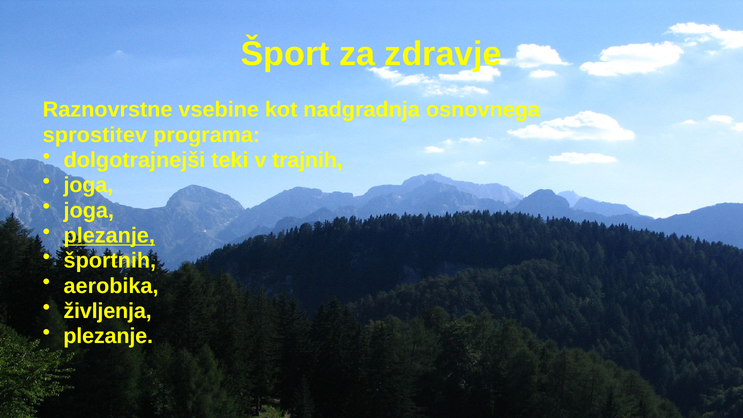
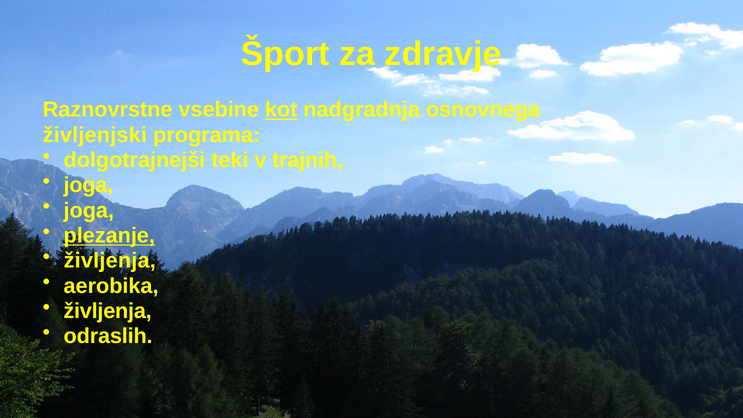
kot underline: none -> present
sprostitev: sprostitev -> življenjski
športnih at (110, 261): športnih -> življenja
plezanje at (108, 336): plezanje -> odraslih
